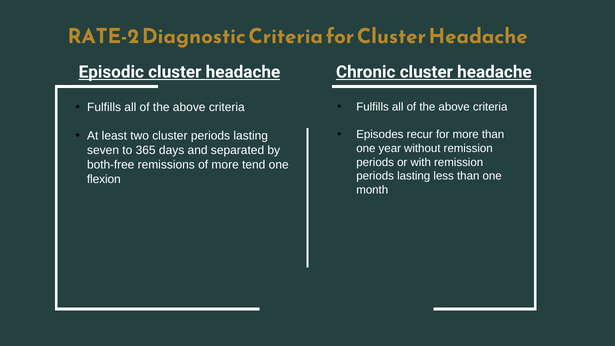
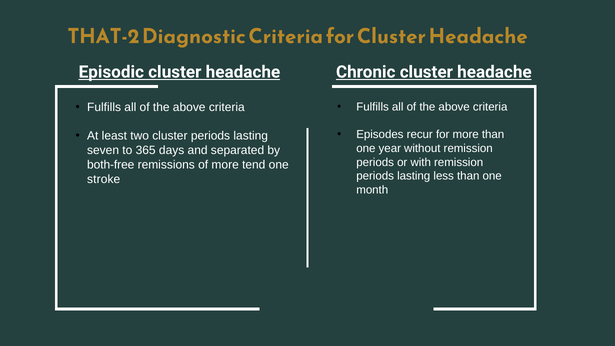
RATE-2: RATE-2 -> THAT-2
flexion: flexion -> stroke
